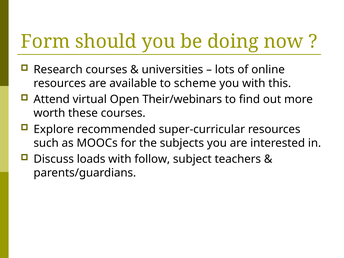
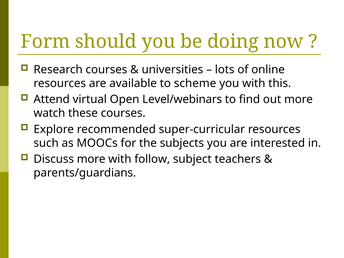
Their/webinars: Their/webinars -> Level/webinars
worth: worth -> watch
Discuss loads: loads -> more
